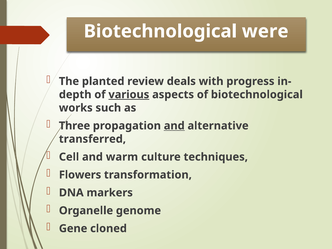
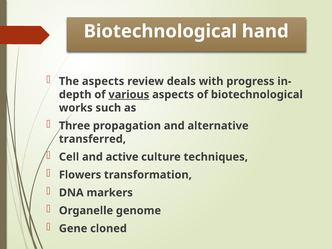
were: were -> hand
The planted: planted -> aspects
and at (174, 126) underline: present -> none
warm: warm -> active
